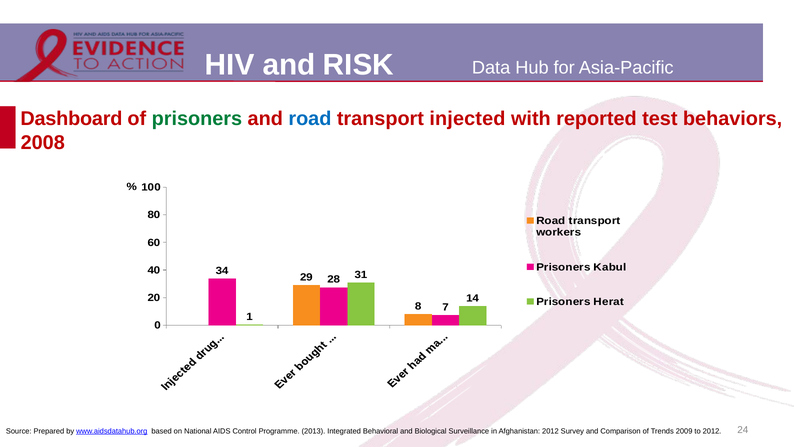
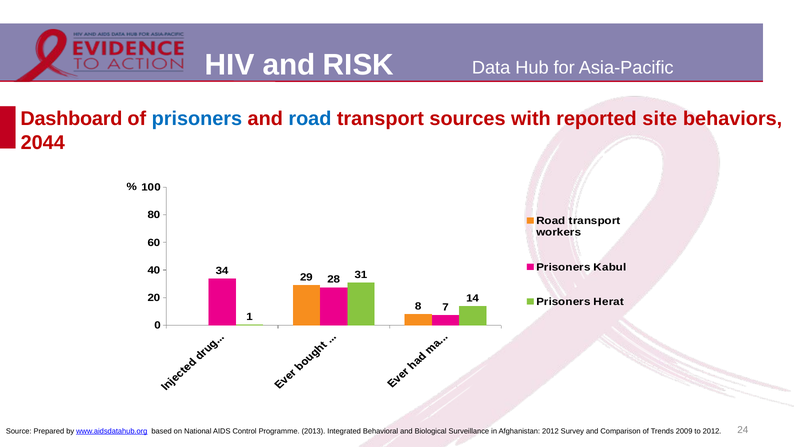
prisoners at (197, 119) colour: green -> blue
injected: injected -> sources
test: test -> site
2008: 2008 -> 2044
